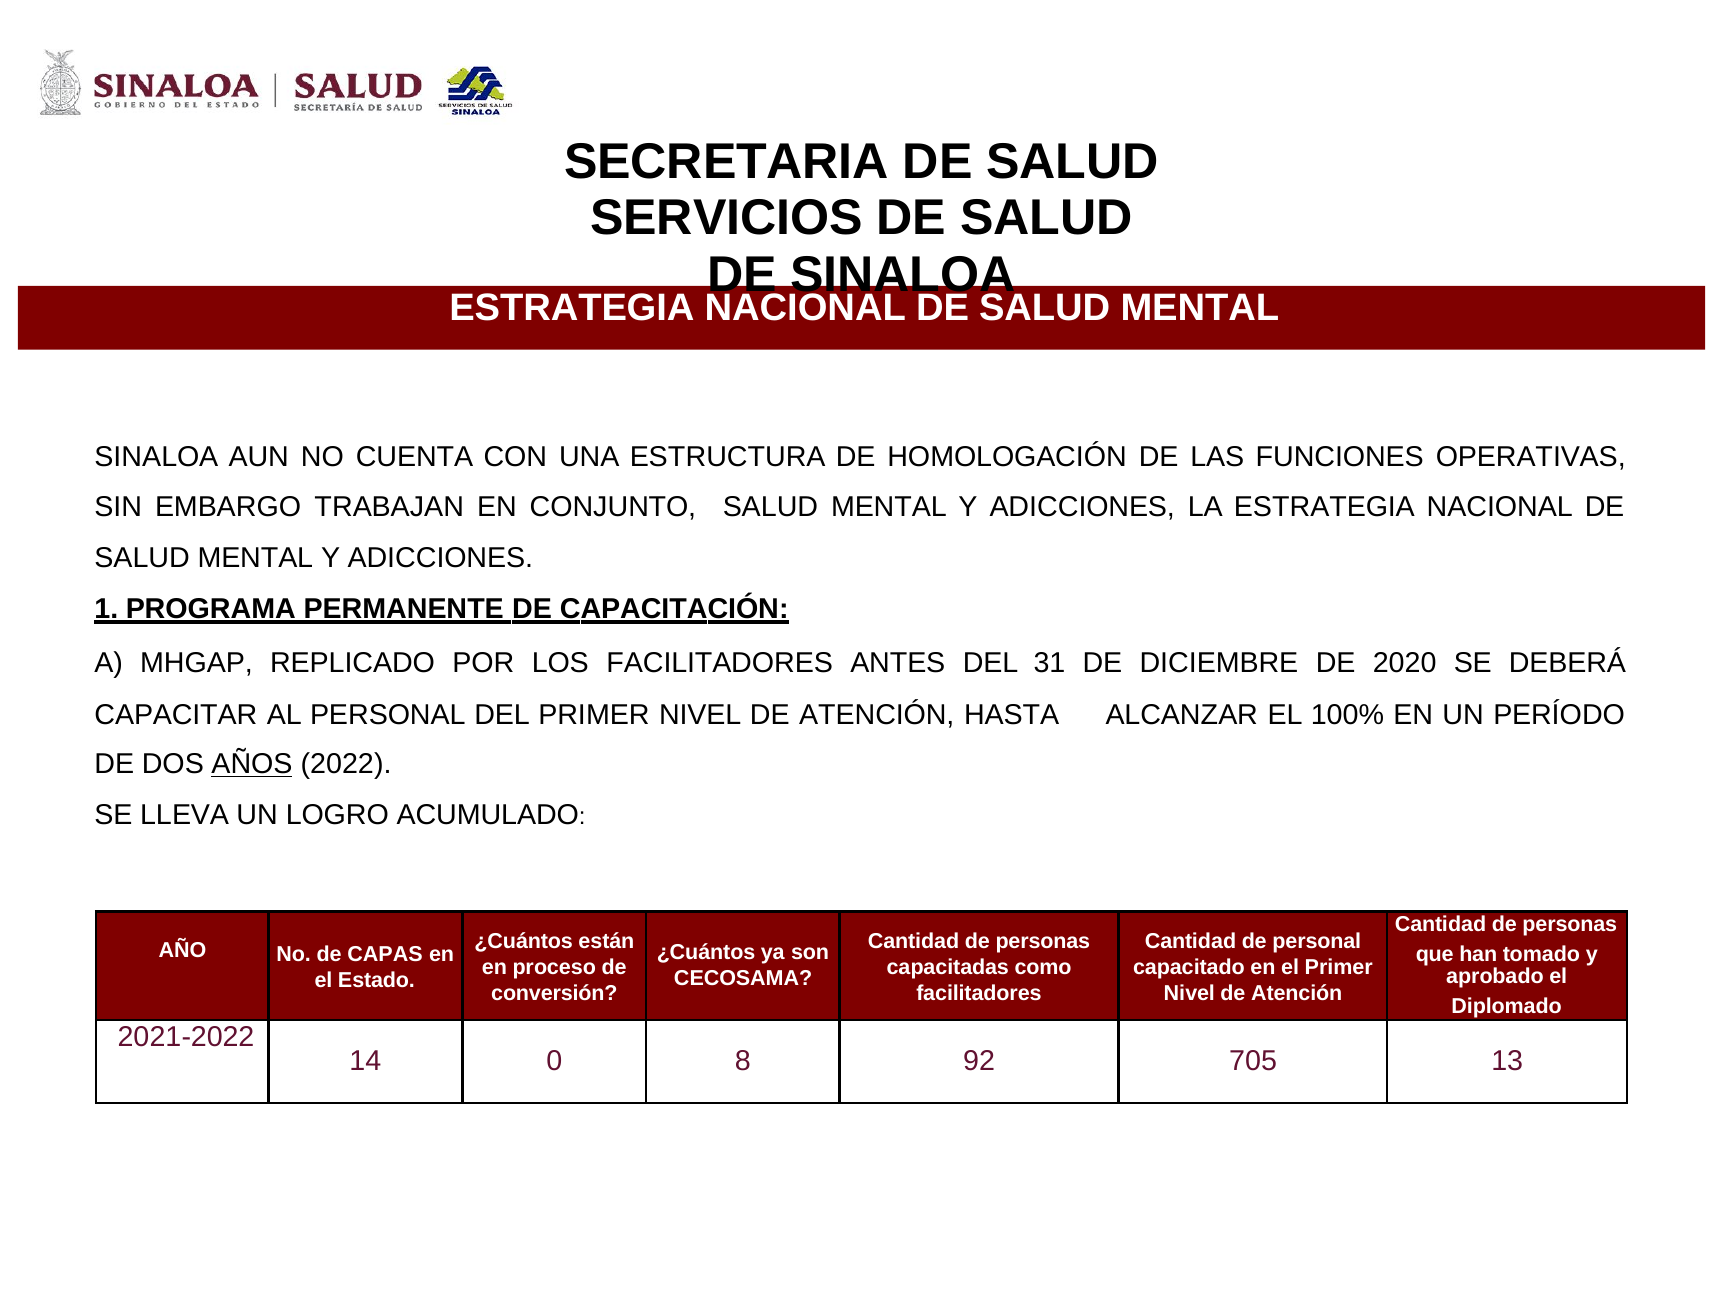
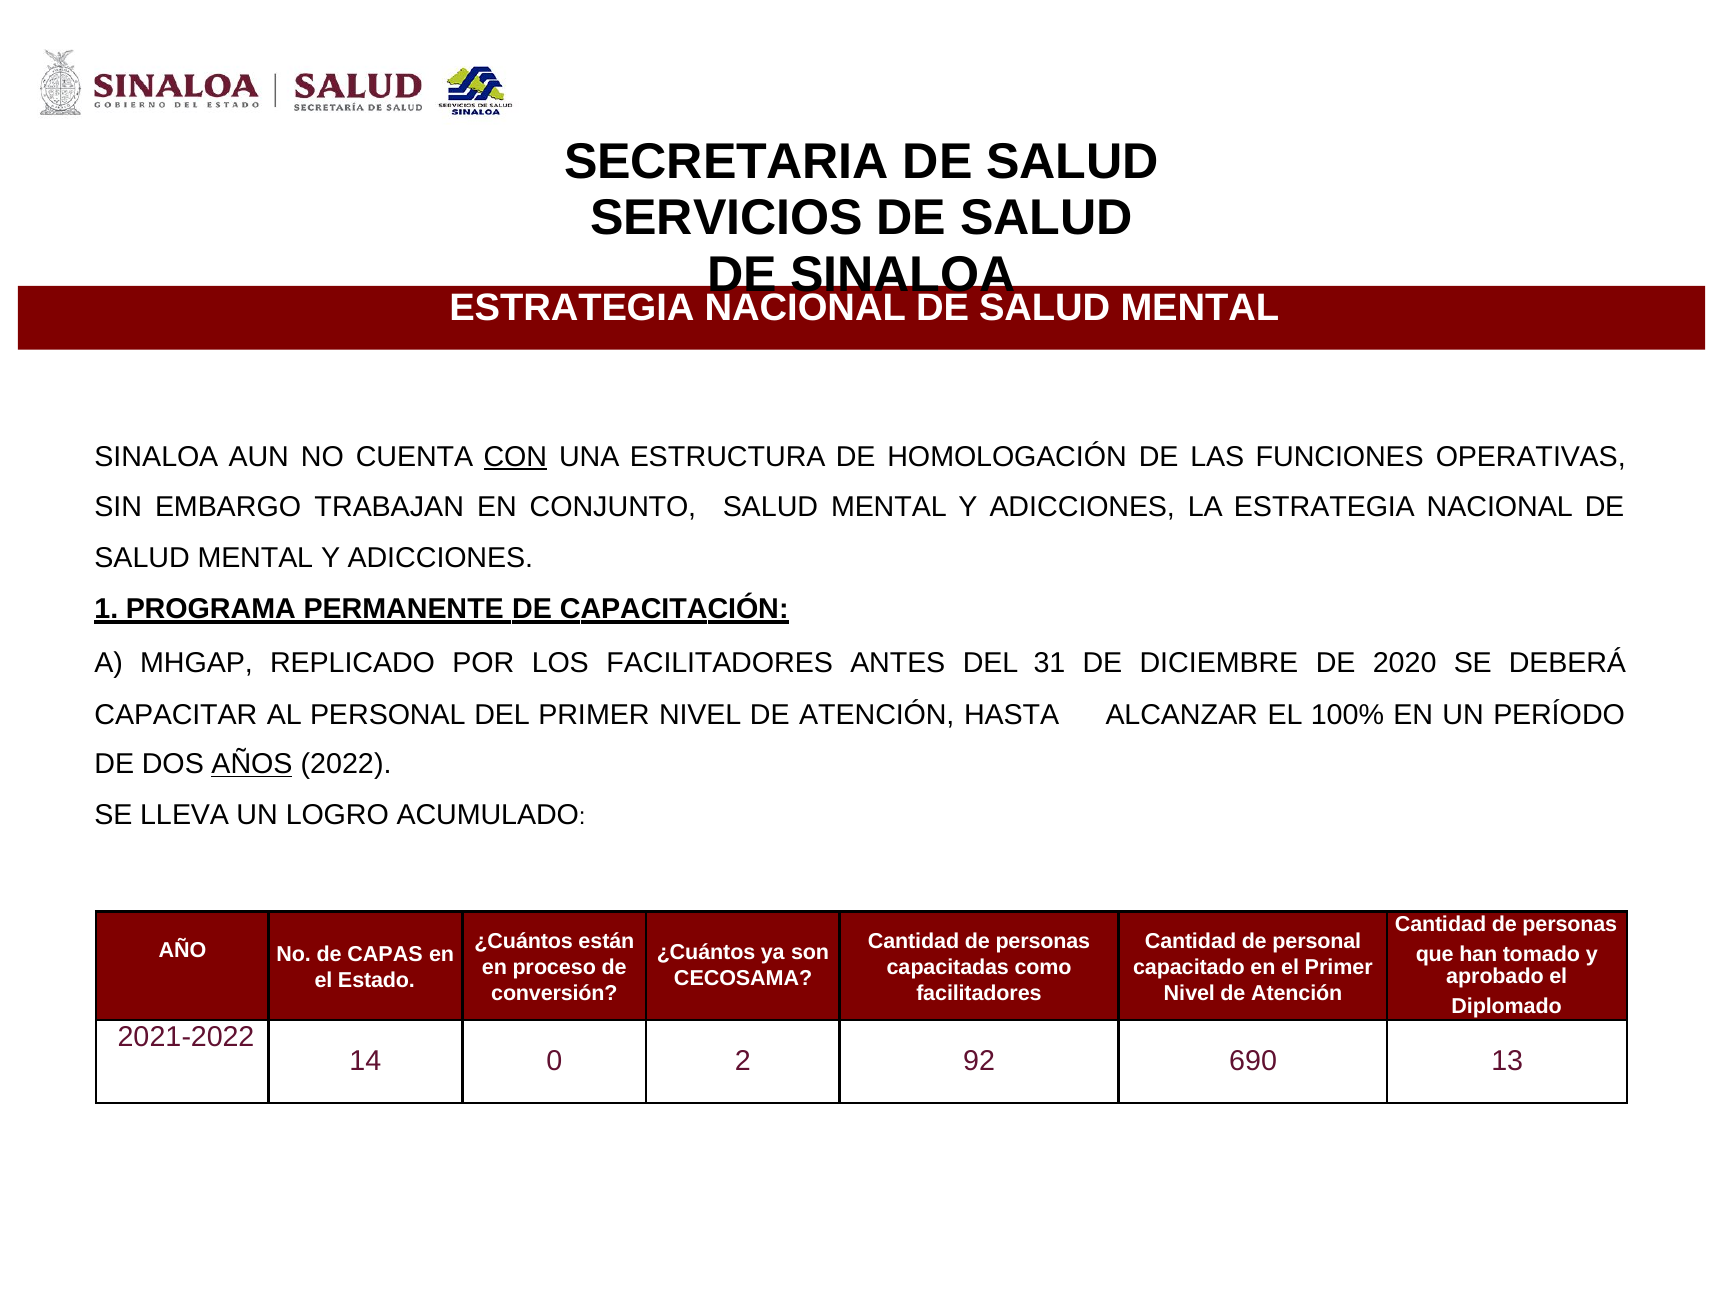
CON underline: none -> present
8: 8 -> 2
705: 705 -> 690
